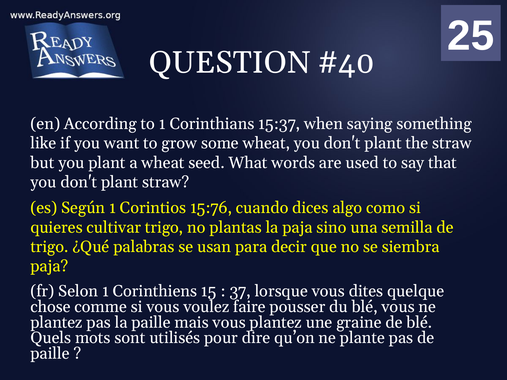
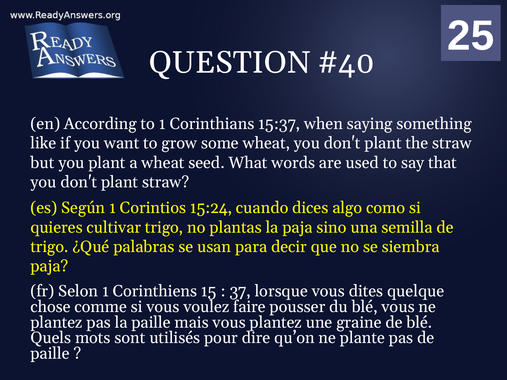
15:76: 15:76 -> 15:24
